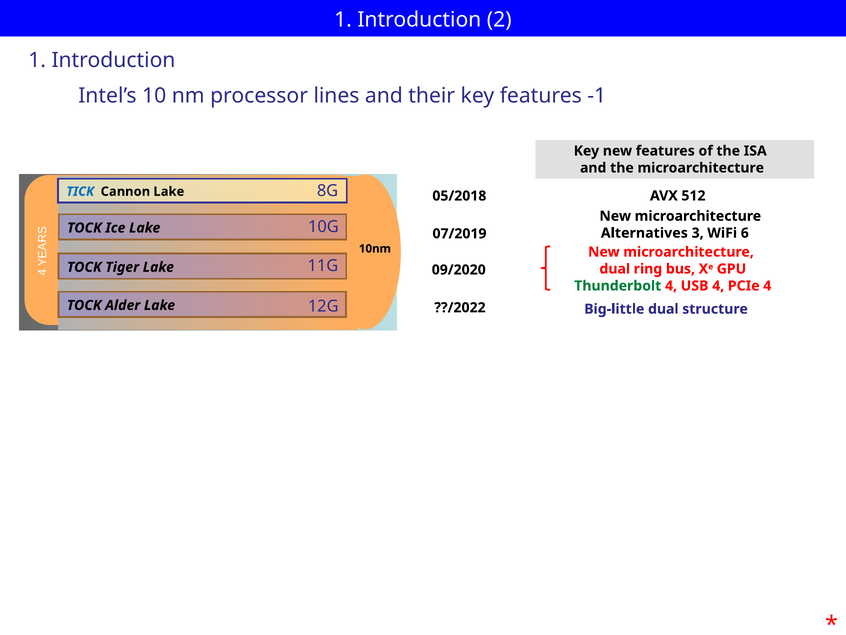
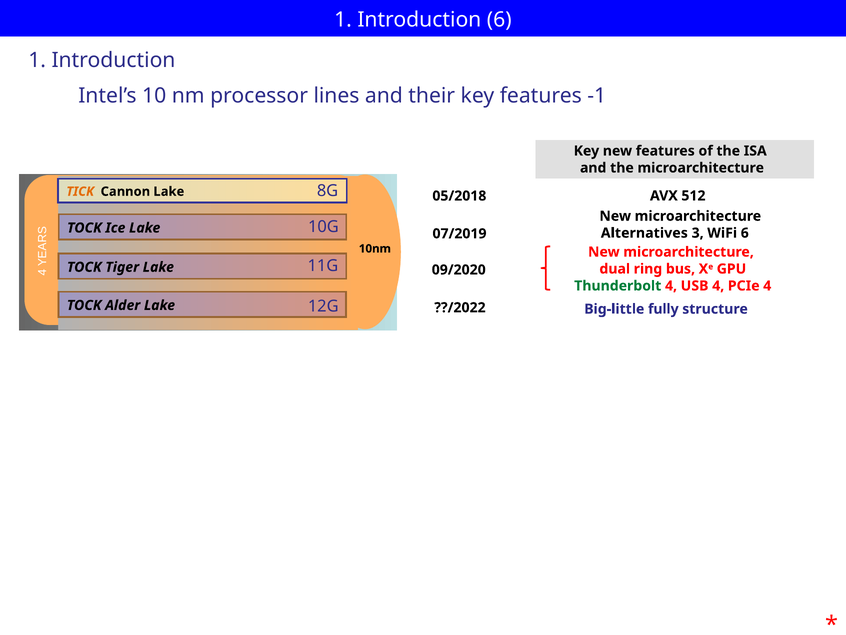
Introduction 2: 2 -> 6
TICK colour: blue -> orange
Big-little dual: dual -> fully
